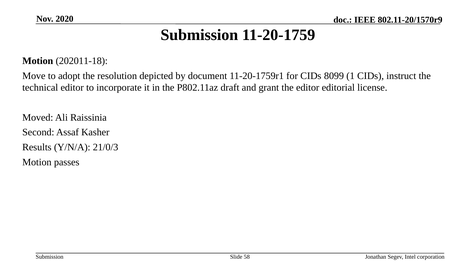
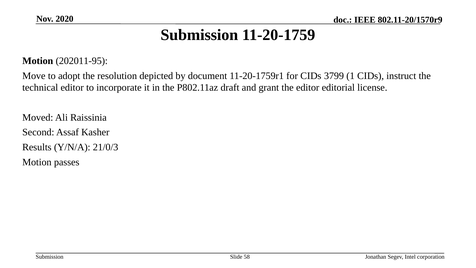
202011-18: 202011-18 -> 202011-95
8099: 8099 -> 3799
